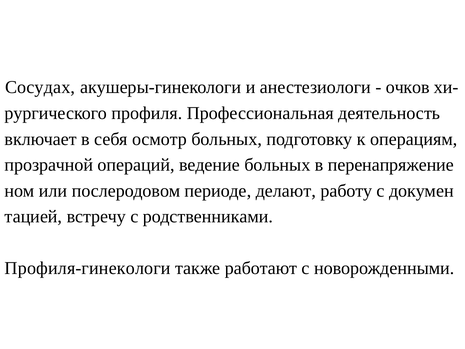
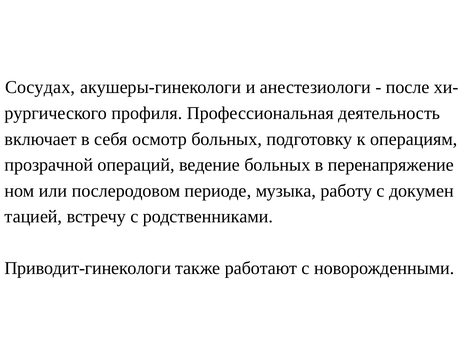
очков: очков -> после
делают: делают -> музыка
Профиля-гинекологи: Профиля-гинекологи -> Приводит-гинекологи
